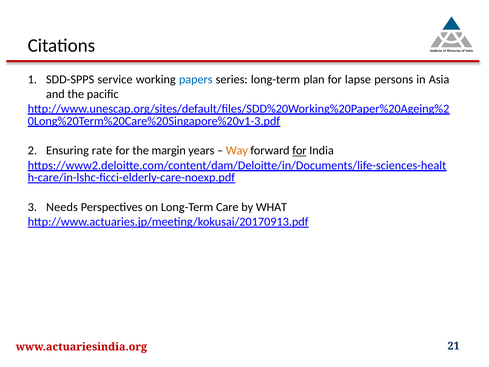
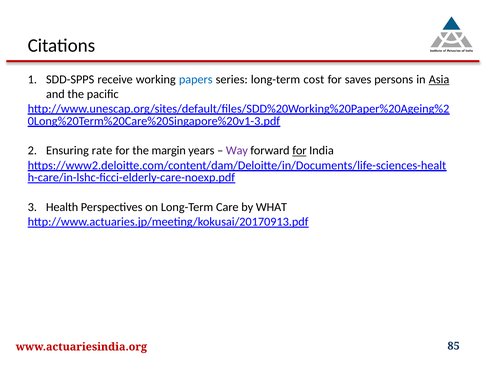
service: service -> receive
plan: plan -> cost
lapse: lapse -> saves
Asia underline: none -> present
Way colour: orange -> purple
Needs: Needs -> Health
21: 21 -> 85
